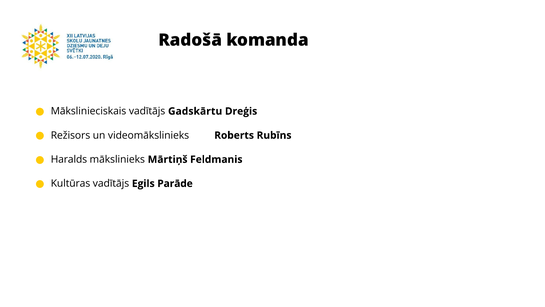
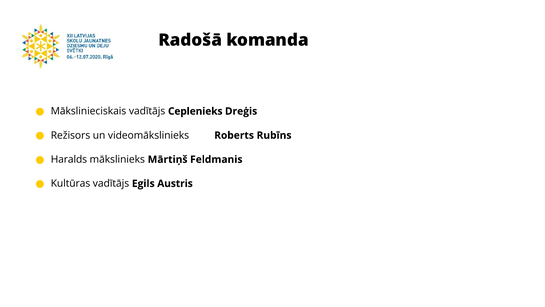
Gadskārtu: Gadskārtu -> Ceplenieks
Parāde: Parāde -> Austris
